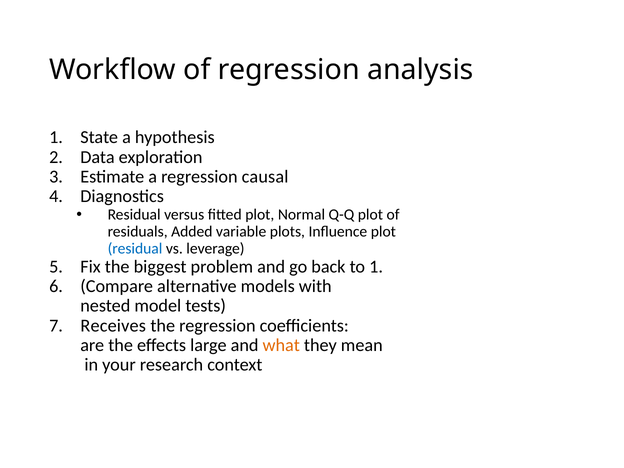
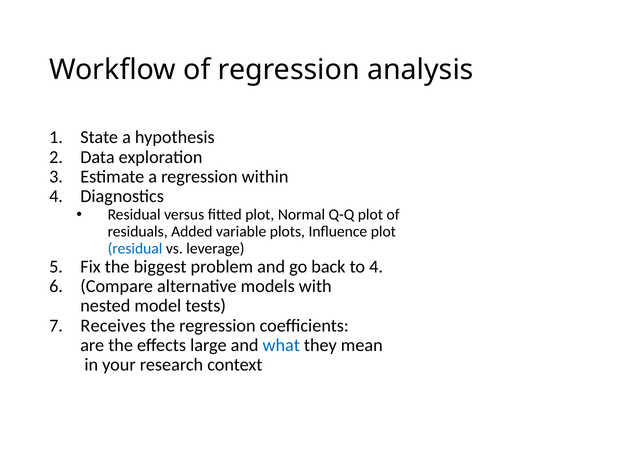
causal: causal -> within
to 1: 1 -> 4
what colour: orange -> blue
